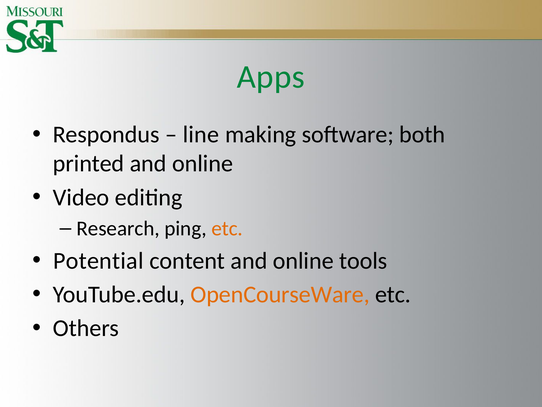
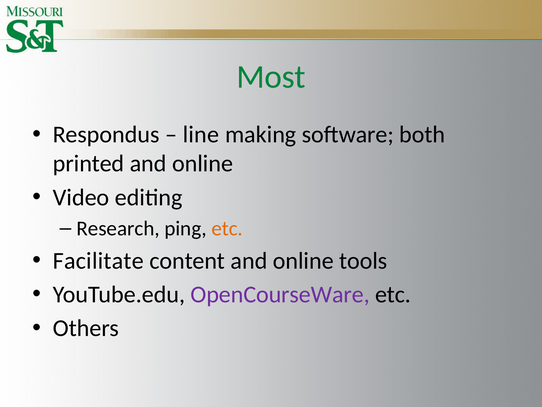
Apps: Apps -> Most
Potential: Potential -> Facilitate
OpenCourseWare colour: orange -> purple
